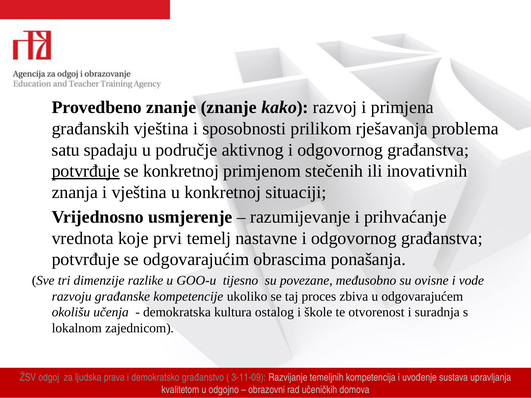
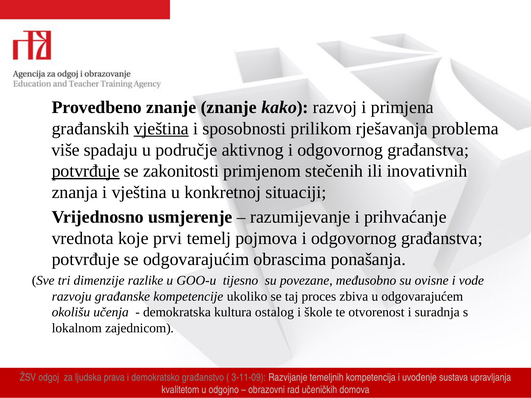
vještina at (161, 129) underline: none -> present
satu: satu -> više
se konkretnoj: konkretnoj -> zakonitosti
nastavne: nastavne -> pojmova
